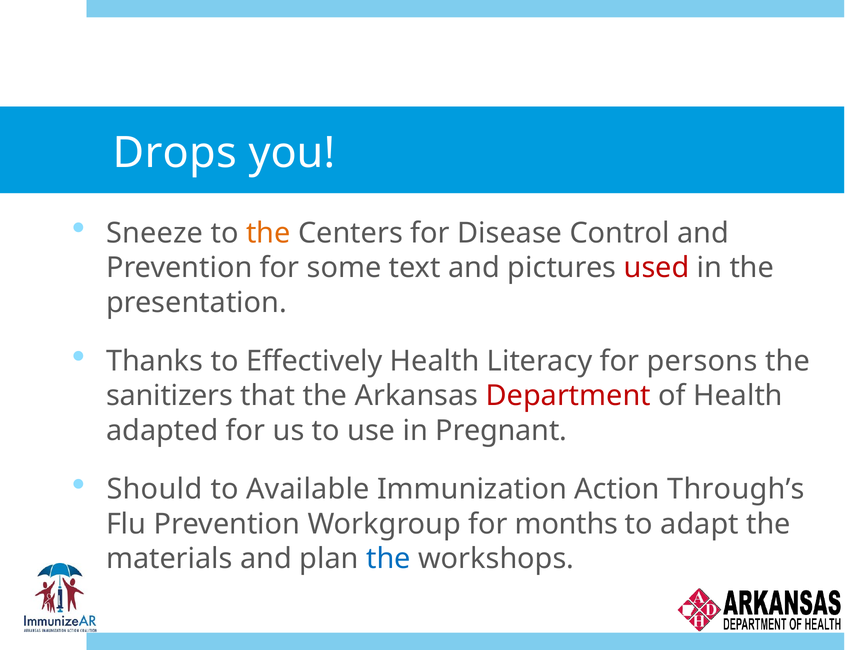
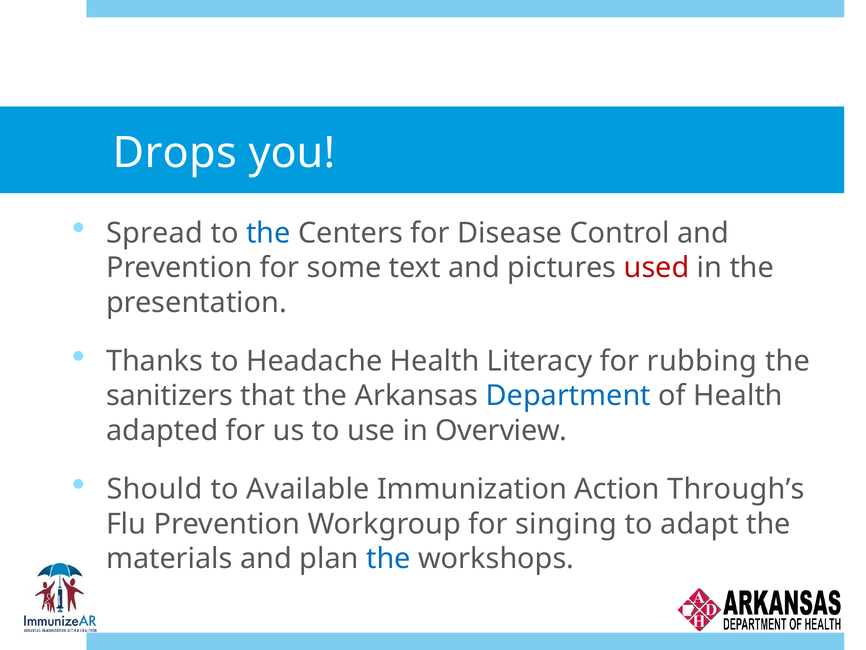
Sneeze: Sneeze -> Spread
the at (268, 233) colour: orange -> blue
Effectively: Effectively -> Headache
persons: persons -> rubbing
Department colour: red -> blue
Pregnant: Pregnant -> Overview
months: months -> singing
